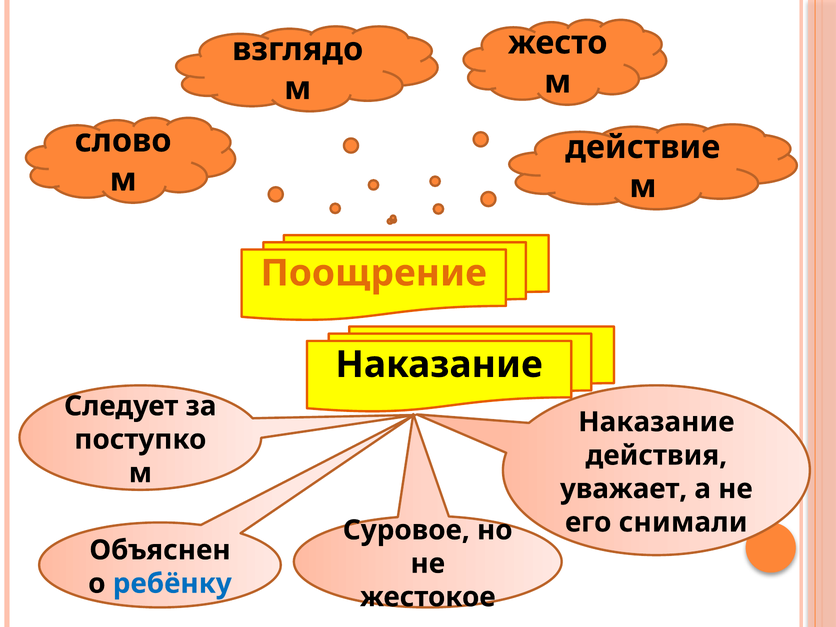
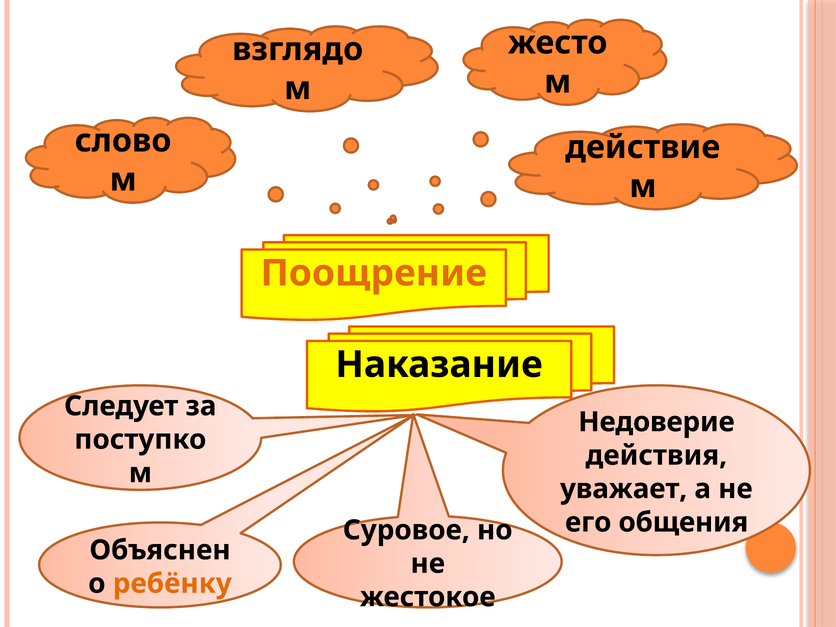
Наказание at (656, 422): Наказание -> Недоверие
снимали: снимали -> общения
ребёнку colour: blue -> orange
